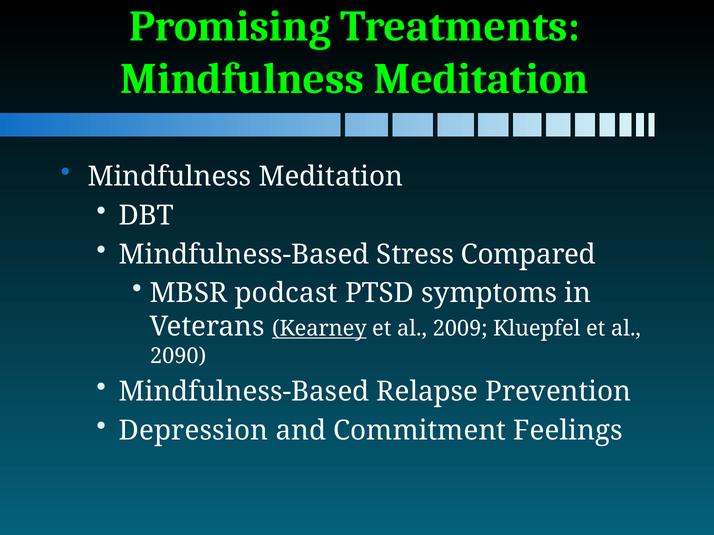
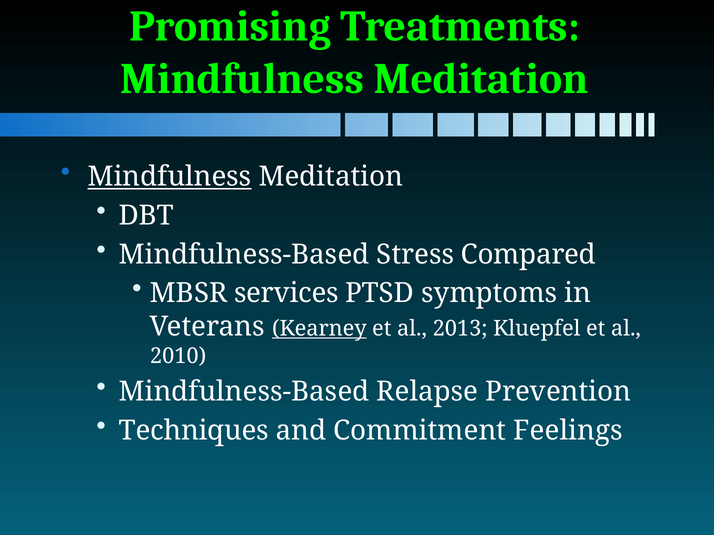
Mindfulness at (170, 177) underline: none -> present
podcast: podcast -> services
2009: 2009 -> 2013
2090: 2090 -> 2010
Depression: Depression -> Techniques
